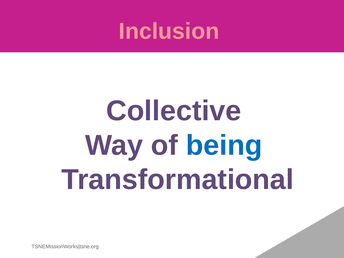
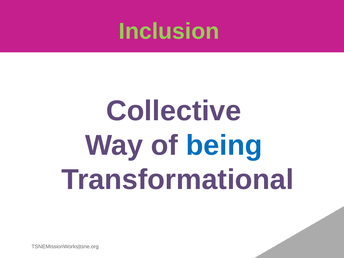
Inclusion colour: pink -> light green
